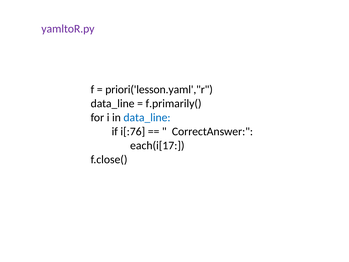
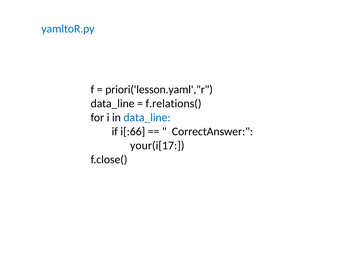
yamltoR.py colour: purple -> blue
f.primarily(: f.primarily( -> f.relations(
i[:76: i[:76 -> i[:66
each(i[17: each(i[17 -> your(i[17
